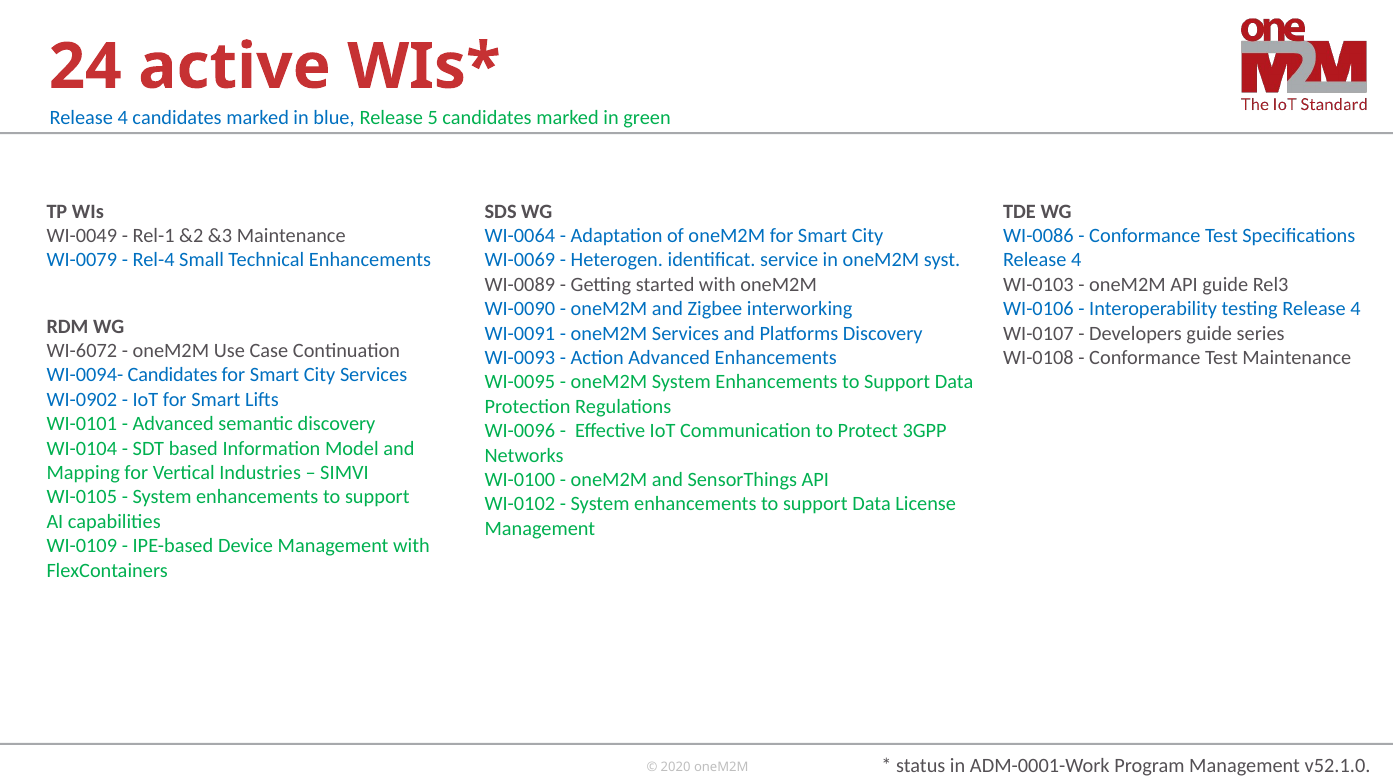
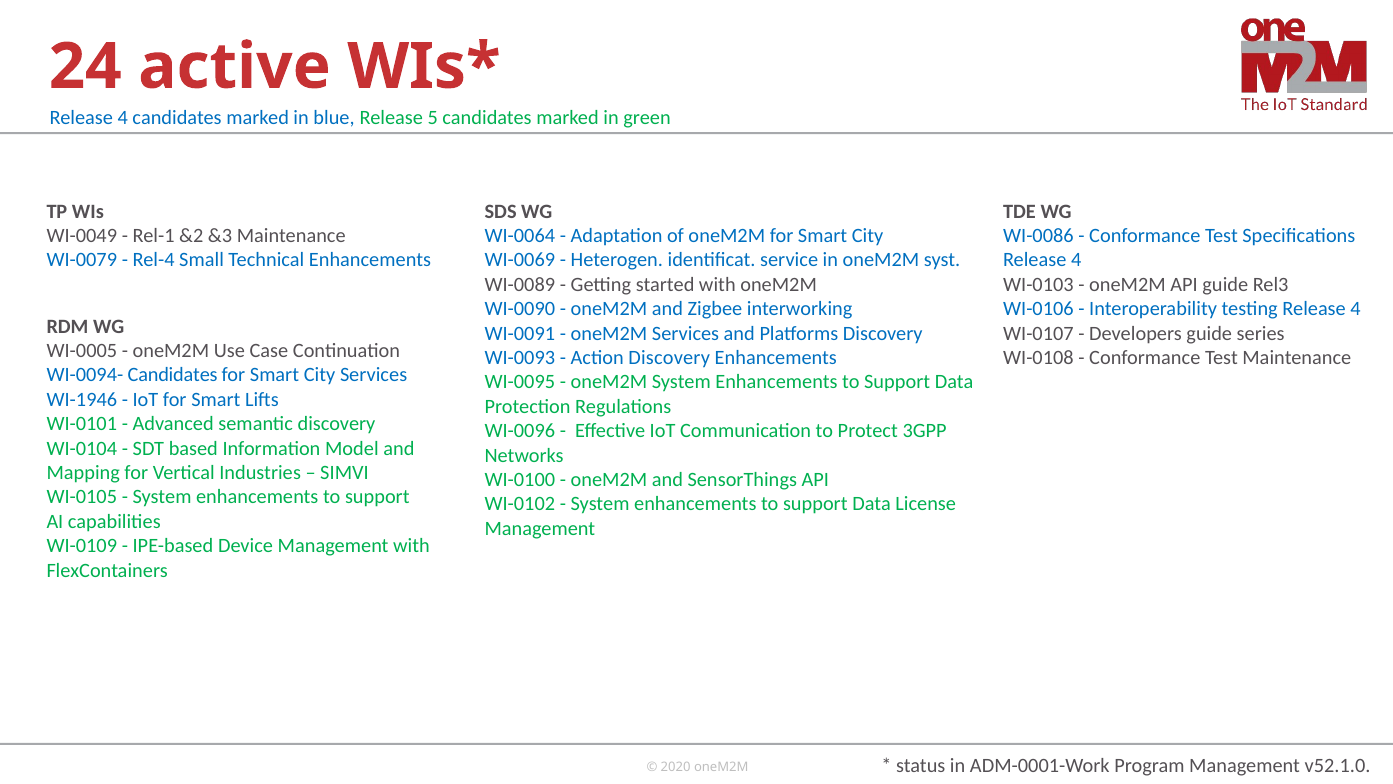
WI-6072: WI-6072 -> WI-0005
Action Advanced: Advanced -> Discovery
WI-0902: WI-0902 -> WI-1946
